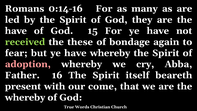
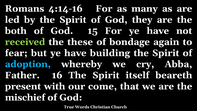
0:14-16: 0:14-16 -> 4:14-16
have at (16, 31): have -> both
have whereby: whereby -> building
adoption colour: pink -> light blue
whereby at (25, 97): whereby -> mischief
